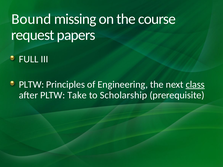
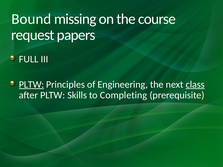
PLTW at (31, 85) underline: none -> present
Take: Take -> Skills
Scholarship: Scholarship -> Completing
